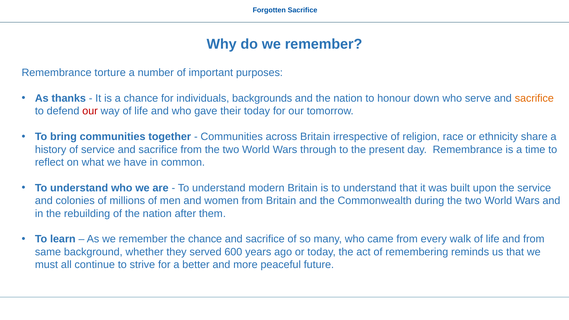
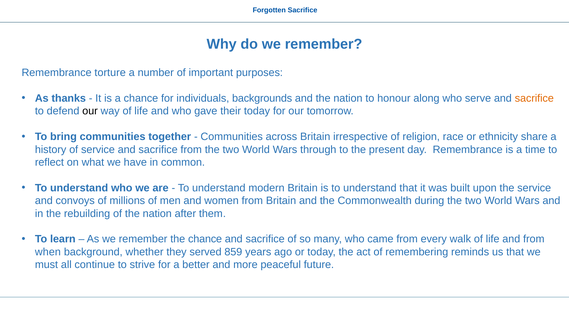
down: down -> along
our at (90, 111) colour: red -> black
colonies: colonies -> convoys
same: same -> when
600: 600 -> 859
